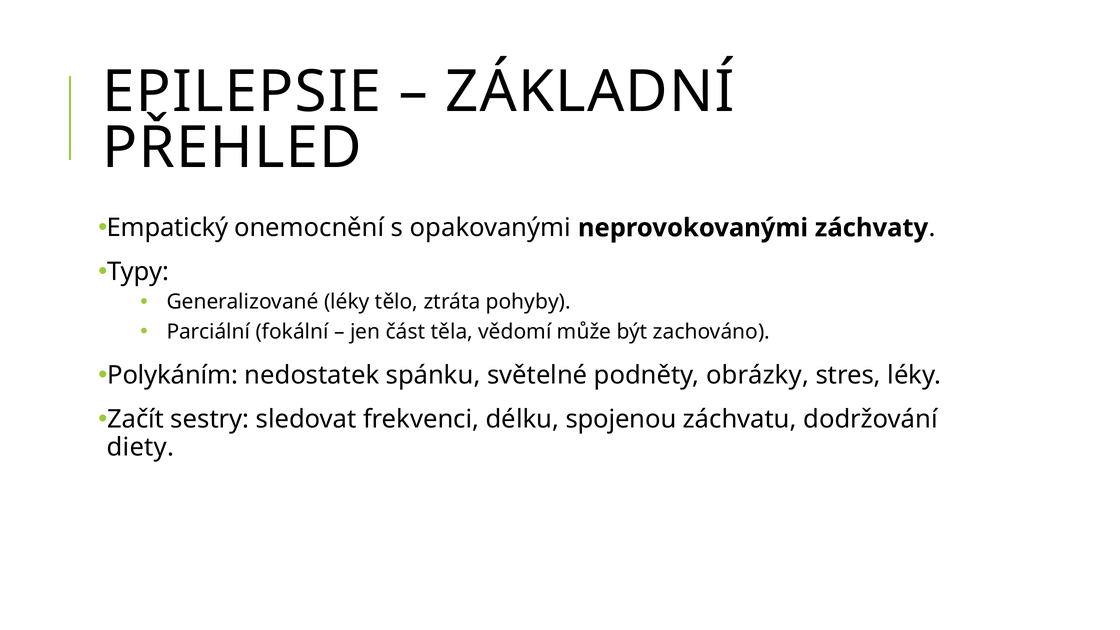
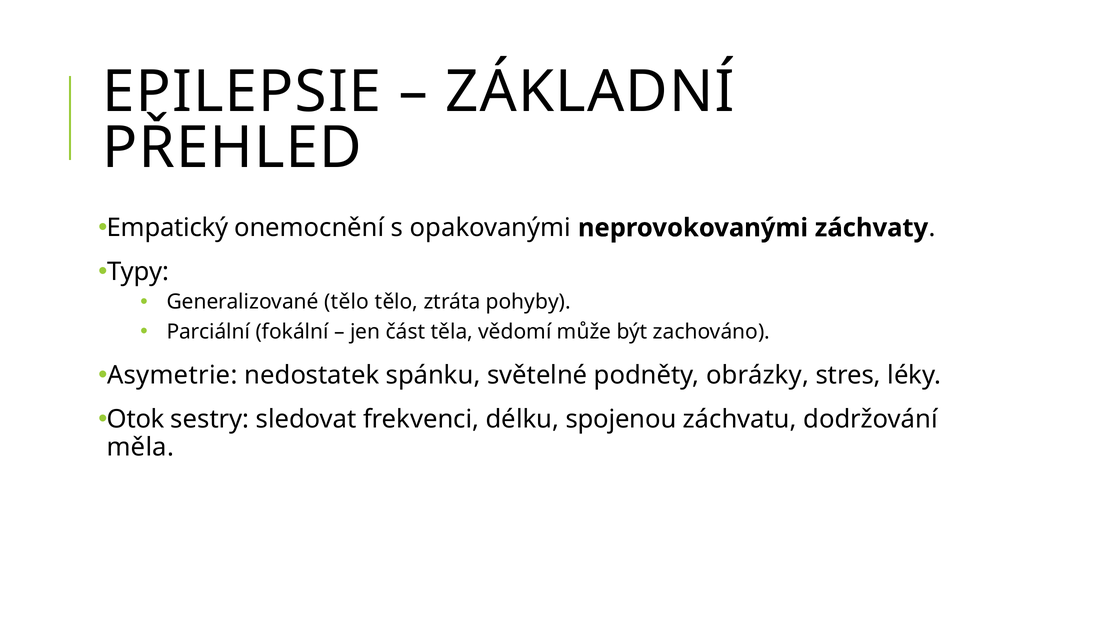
Generalizované léky: léky -> tělo
Polykáním: Polykáním -> Asymetrie
Začít: Začít -> Otok
diety: diety -> měla
